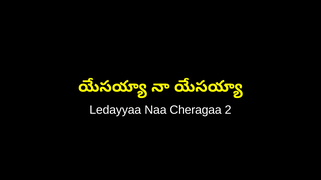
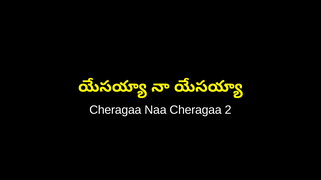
Ledayyaa at (115, 110): Ledayyaa -> Cheragaa
